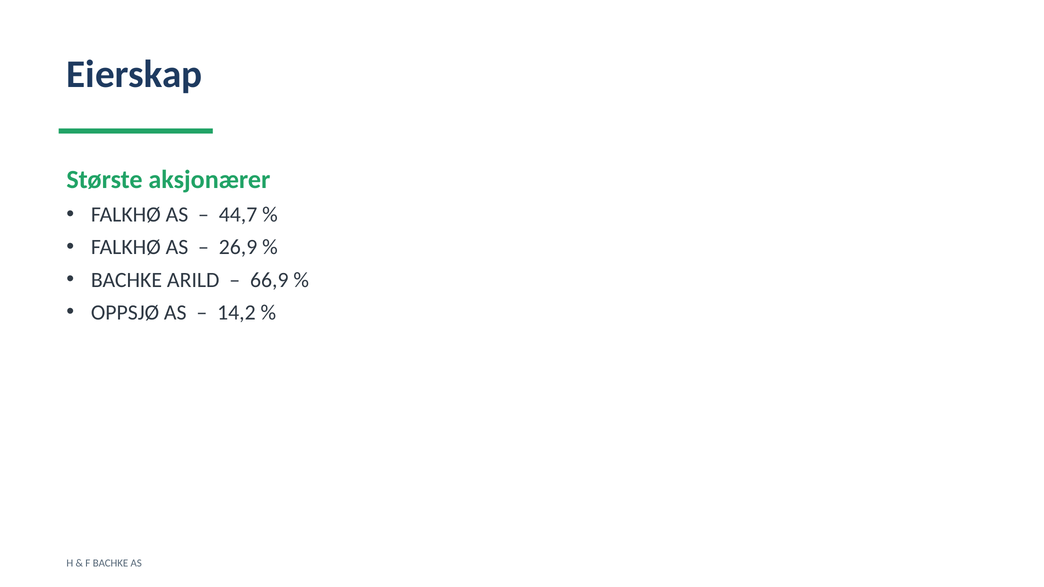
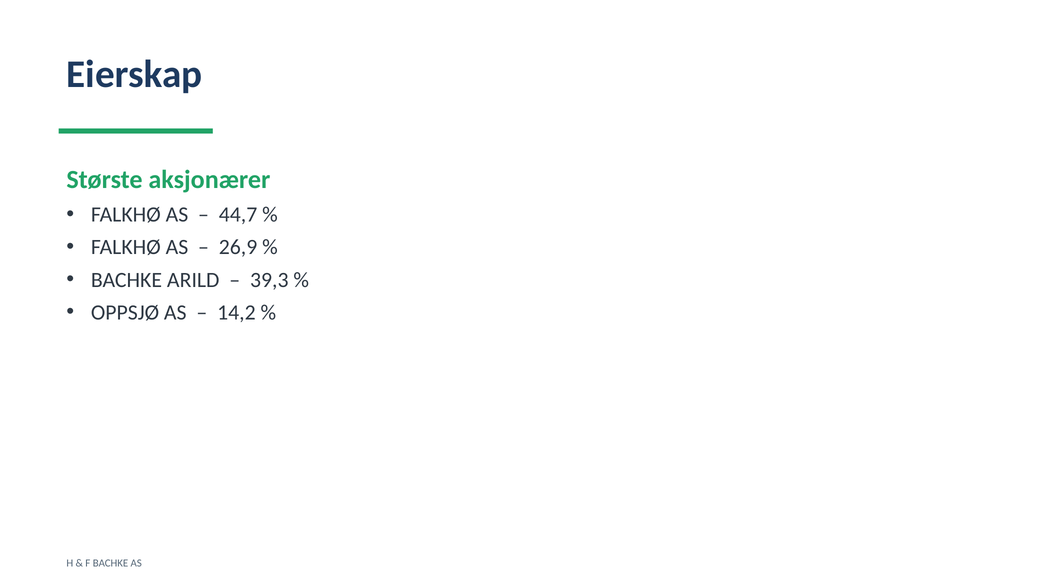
66,9: 66,9 -> 39,3
